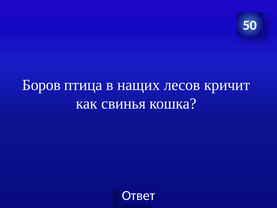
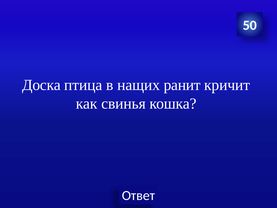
Боров: Боров -> Доска
лесов: лесов -> ранит
